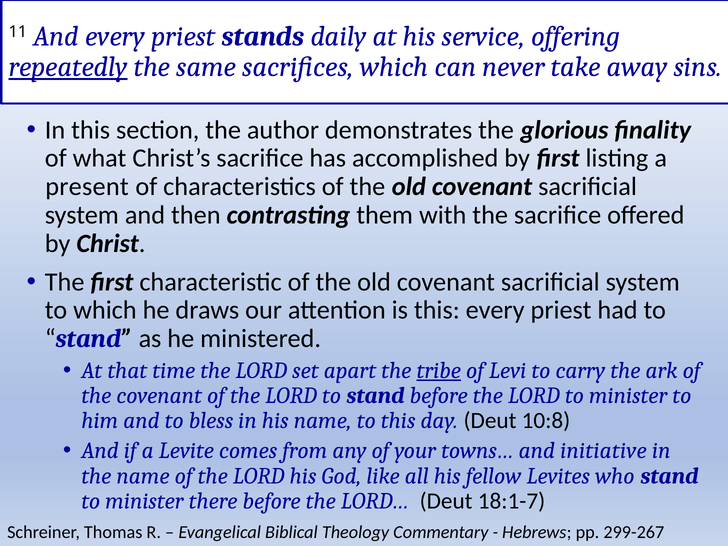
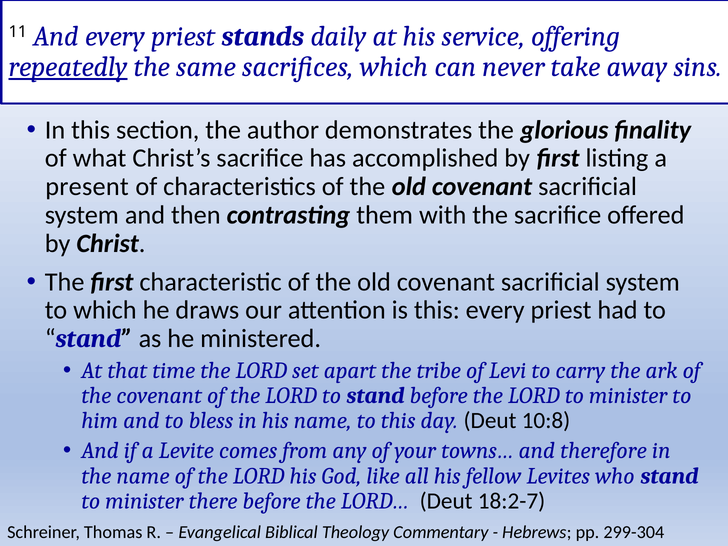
tribe underline: present -> none
initiative: initiative -> therefore
18:1-7: 18:1-7 -> 18:2-7
299-267: 299-267 -> 299-304
